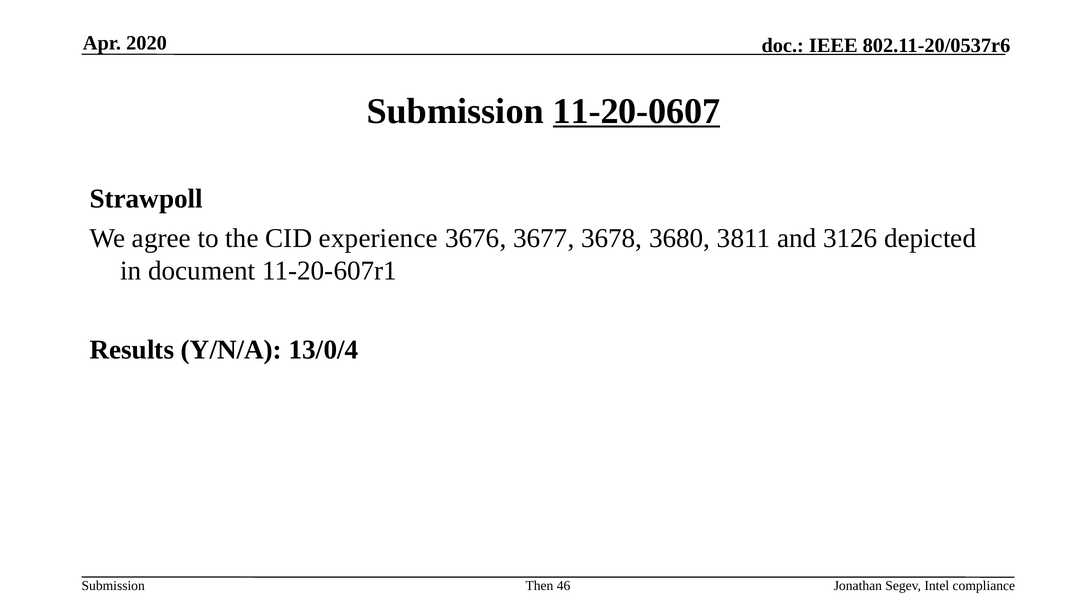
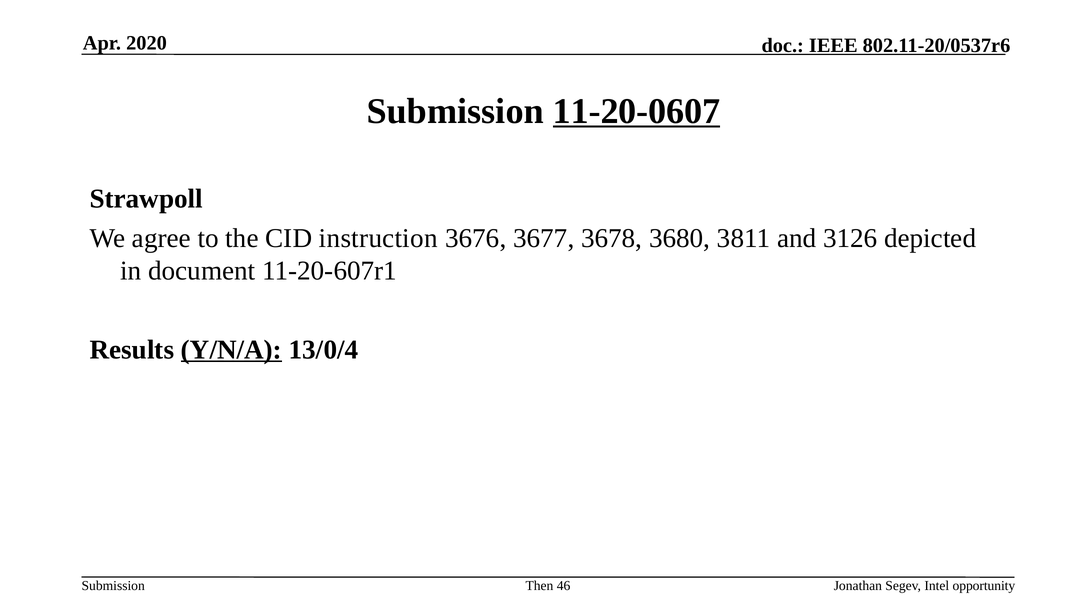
experience: experience -> instruction
Y/N/A underline: none -> present
compliance: compliance -> opportunity
